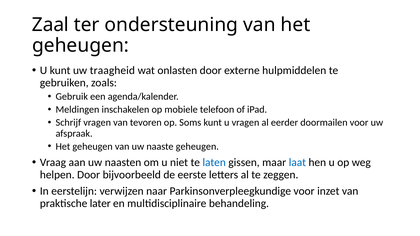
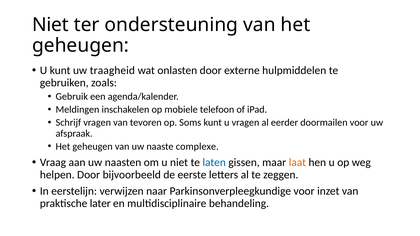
Zaal at (50, 25): Zaal -> Niet
naaste geheugen: geheugen -> complexe
laat colour: blue -> orange
